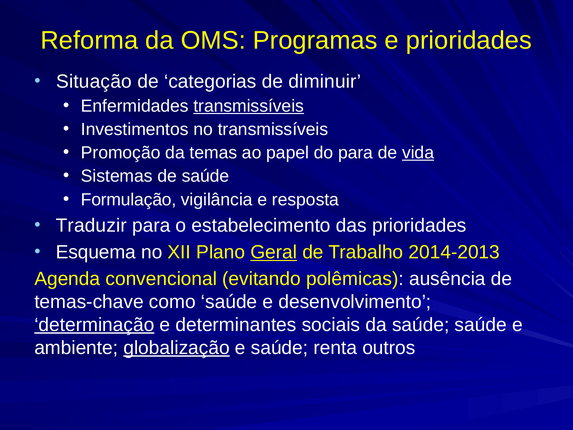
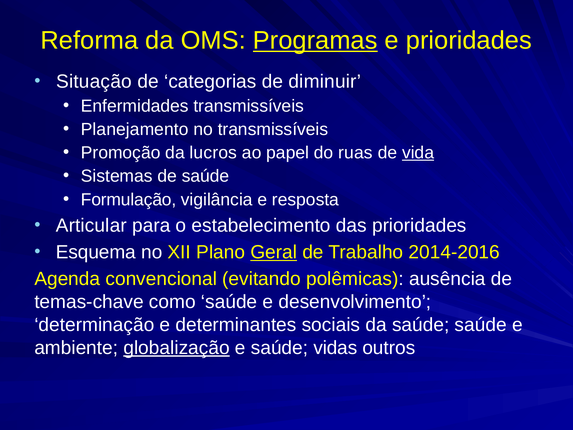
Programas underline: none -> present
transmissíveis at (249, 106) underline: present -> none
Investimentos: Investimentos -> Planejamento
temas: temas -> lucros
do para: para -> ruas
Traduzir: Traduzir -> Articular
2014-2013: 2014-2013 -> 2014-2016
determinação underline: present -> none
renta: renta -> vidas
